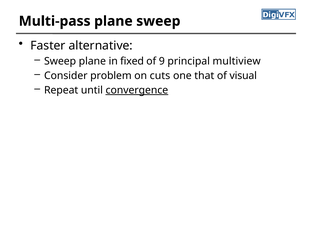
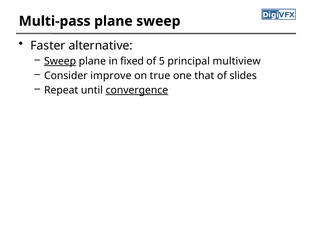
Sweep at (60, 61) underline: none -> present
9: 9 -> 5
problem: problem -> improve
cuts: cuts -> true
visual: visual -> slides
